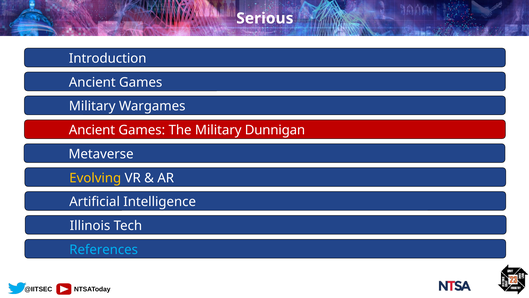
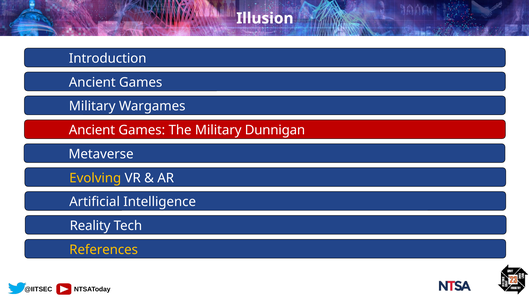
Serious: Serious -> Illusion
Illinois: Illinois -> Reality
References colour: light blue -> yellow
